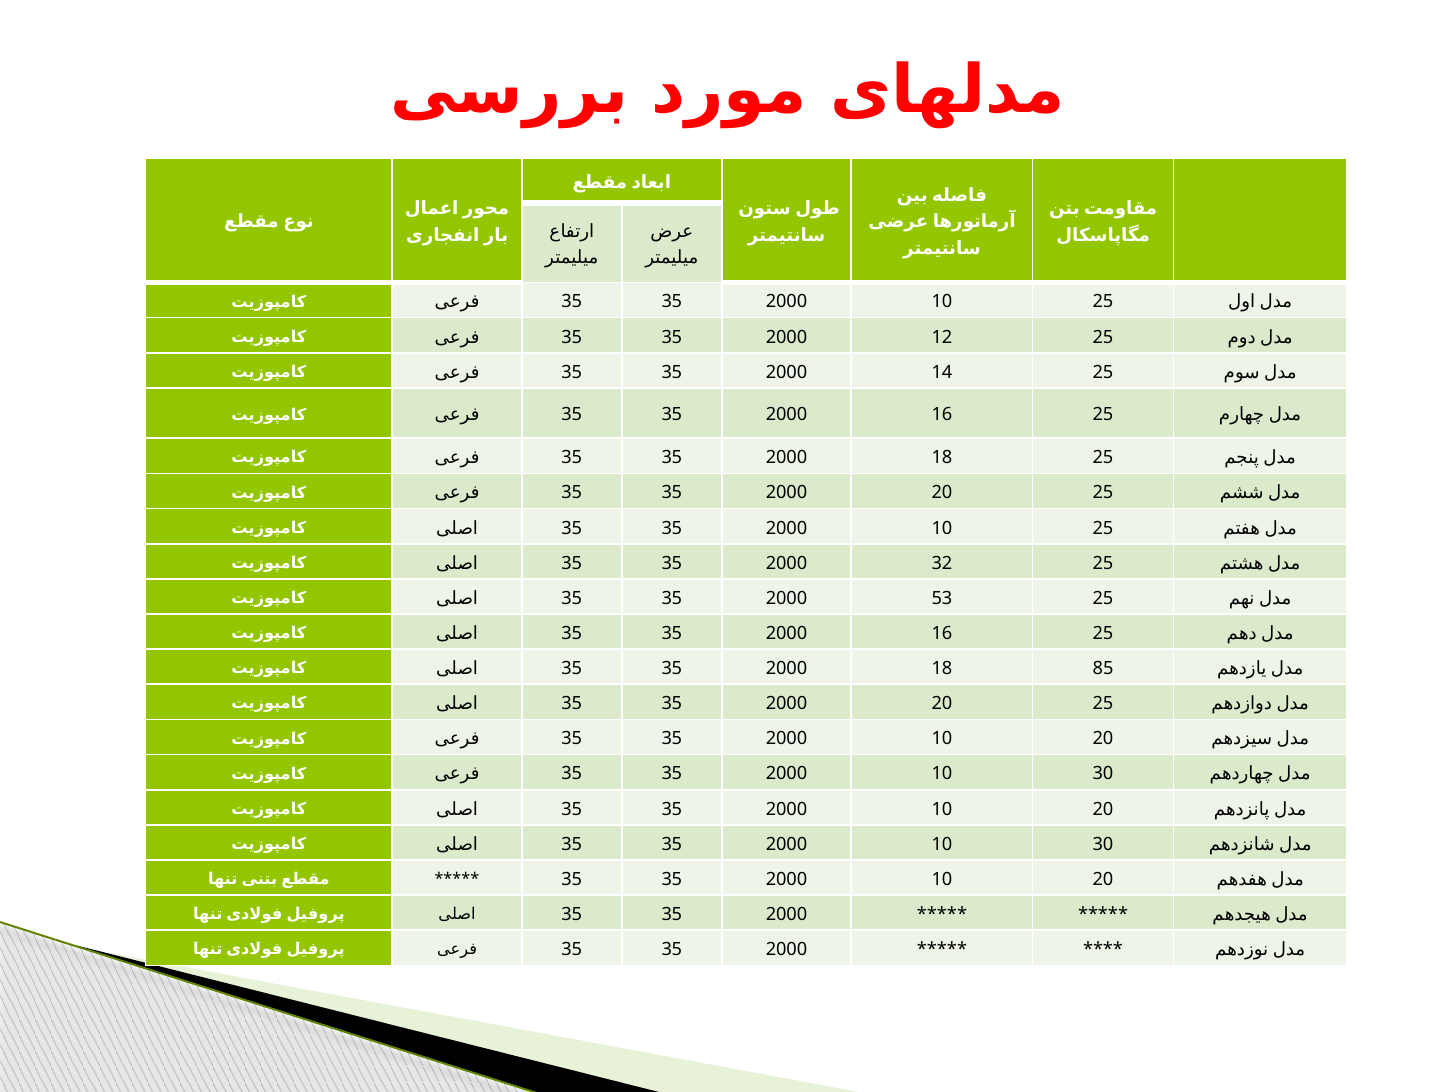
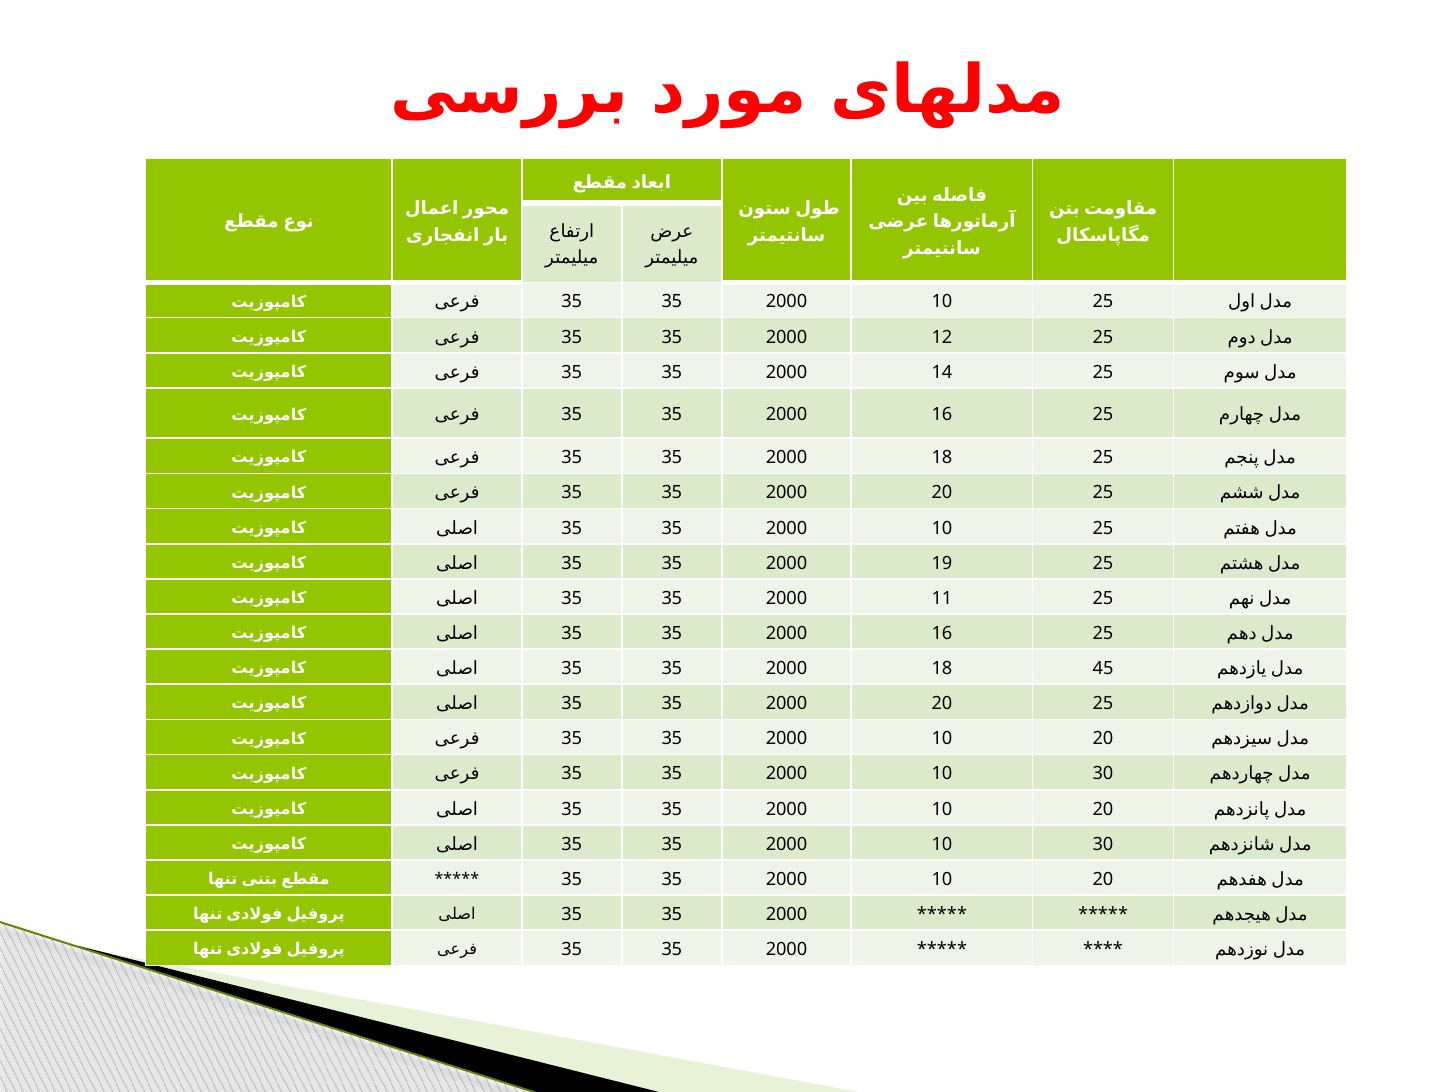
32: 32 -> 19
53: 53 -> 11
85: 85 -> 45
